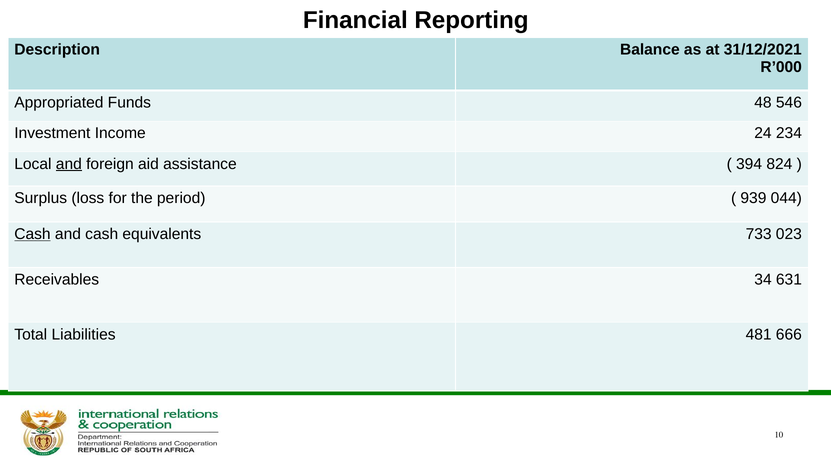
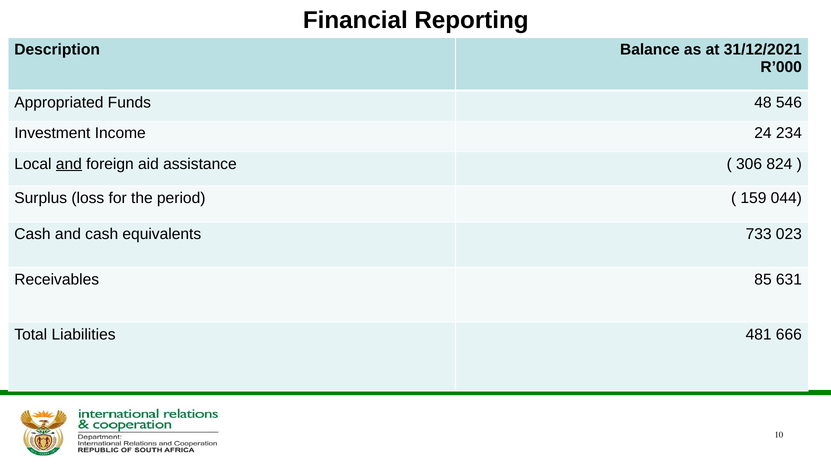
394: 394 -> 306
939: 939 -> 159
Cash at (33, 234) underline: present -> none
34: 34 -> 85
